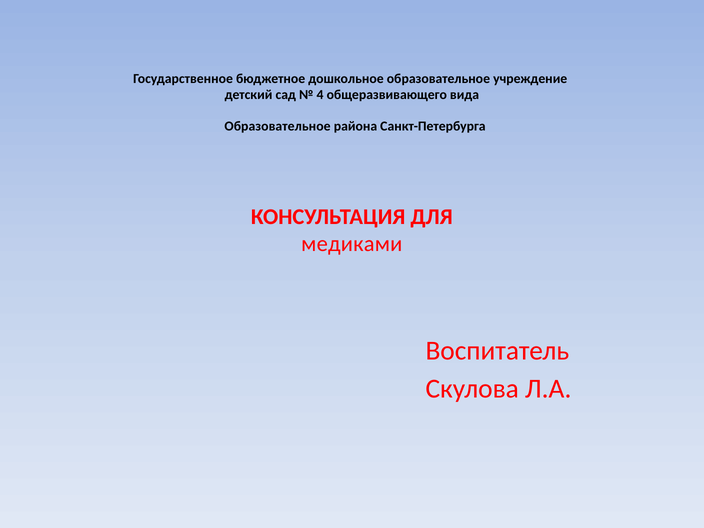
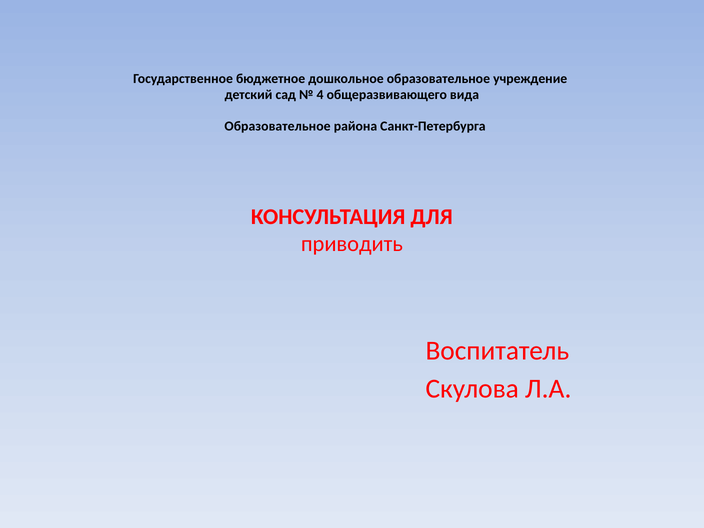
медиками: медиками -> приводить
